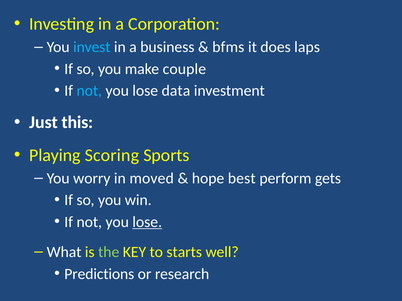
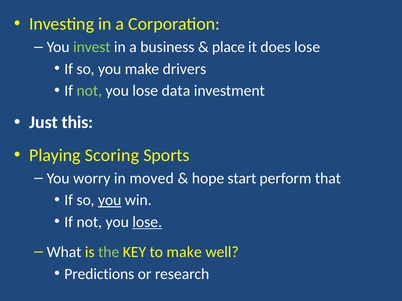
invest colour: light blue -> light green
bfms: bfms -> place
does laps: laps -> lose
couple: couple -> drivers
not at (89, 91) colour: light blue -> light green
best: best -> start
gets: gets -> that
you at (110, 200) underline: none -> present
to starts: starts -> make
